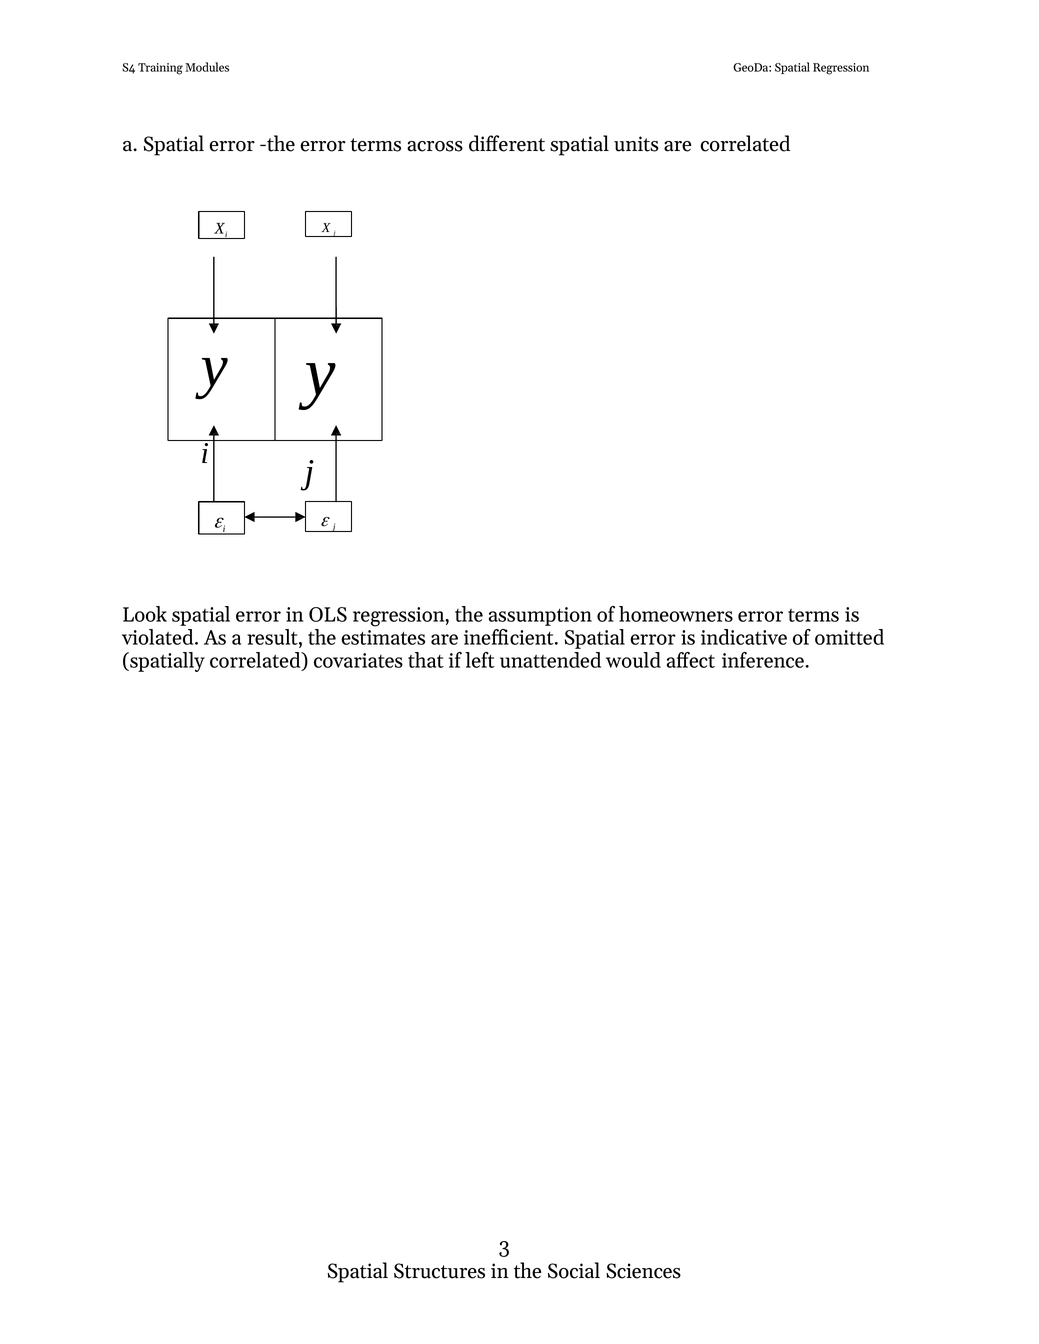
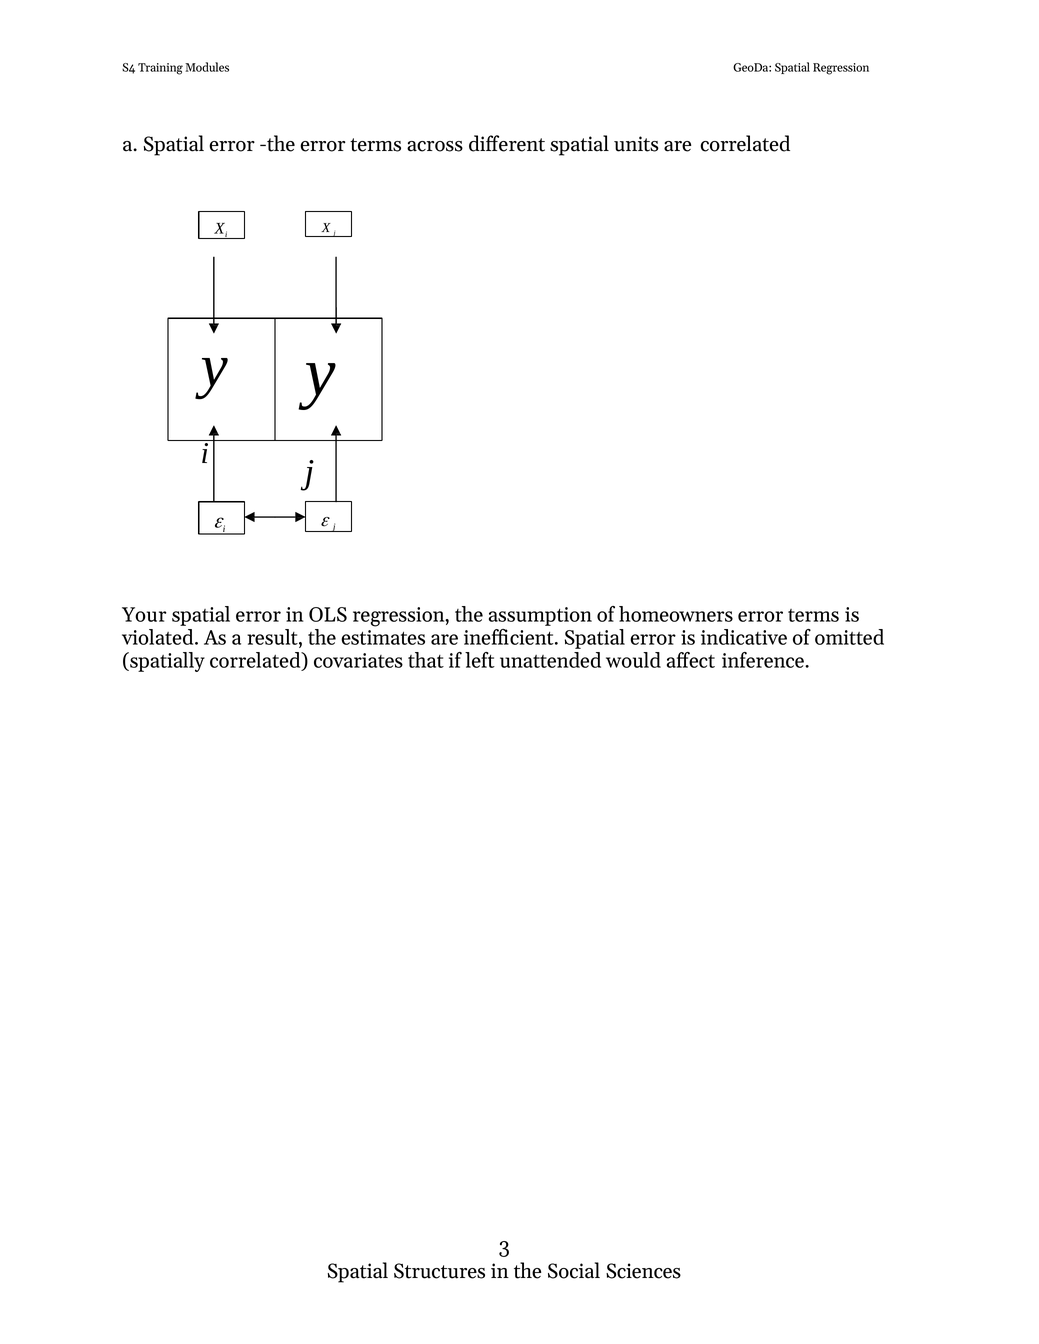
Look: Look -> Your
